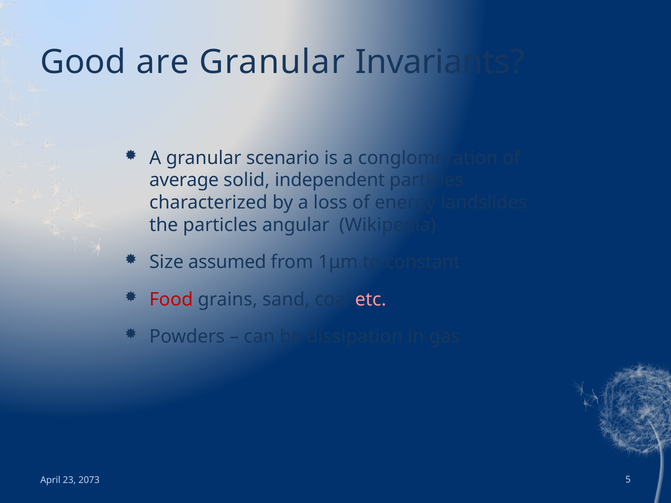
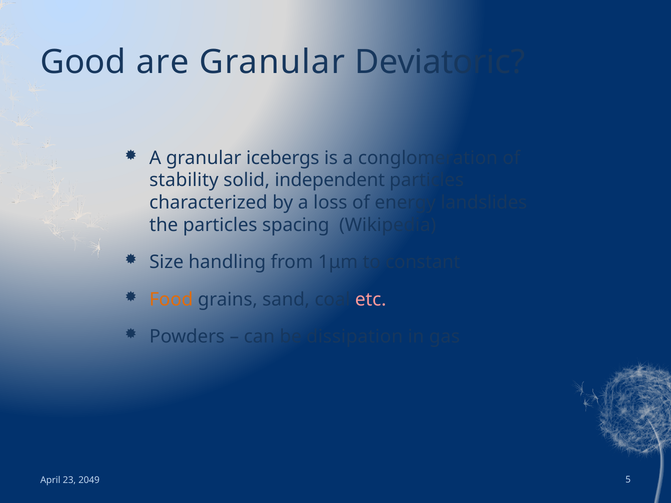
Invariants: Invariants -> Deviatoric
scenario: scenario -> icebergs
average: average -> stability
angular: angular -> spacing
assumed: assumed -> handling
Food colour: red -> orange
2073: 2073 -> 2049
